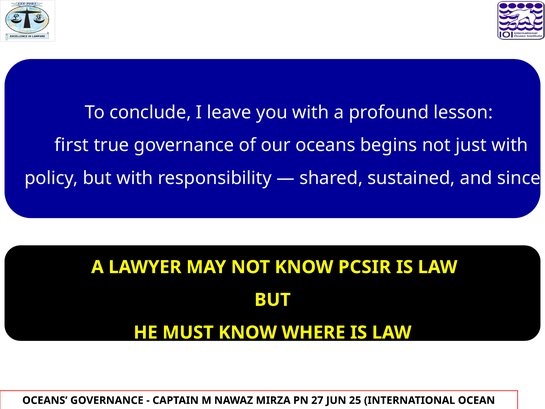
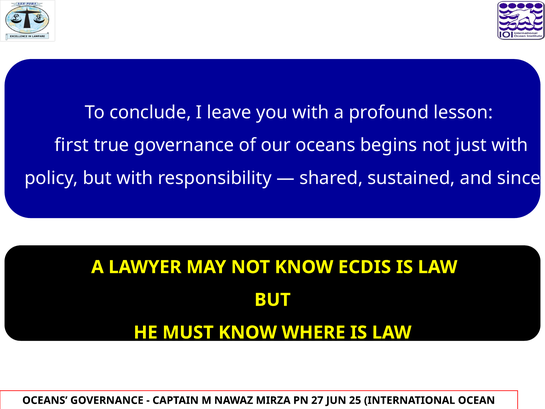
PCSIR: PCSIR -> ECDIS
